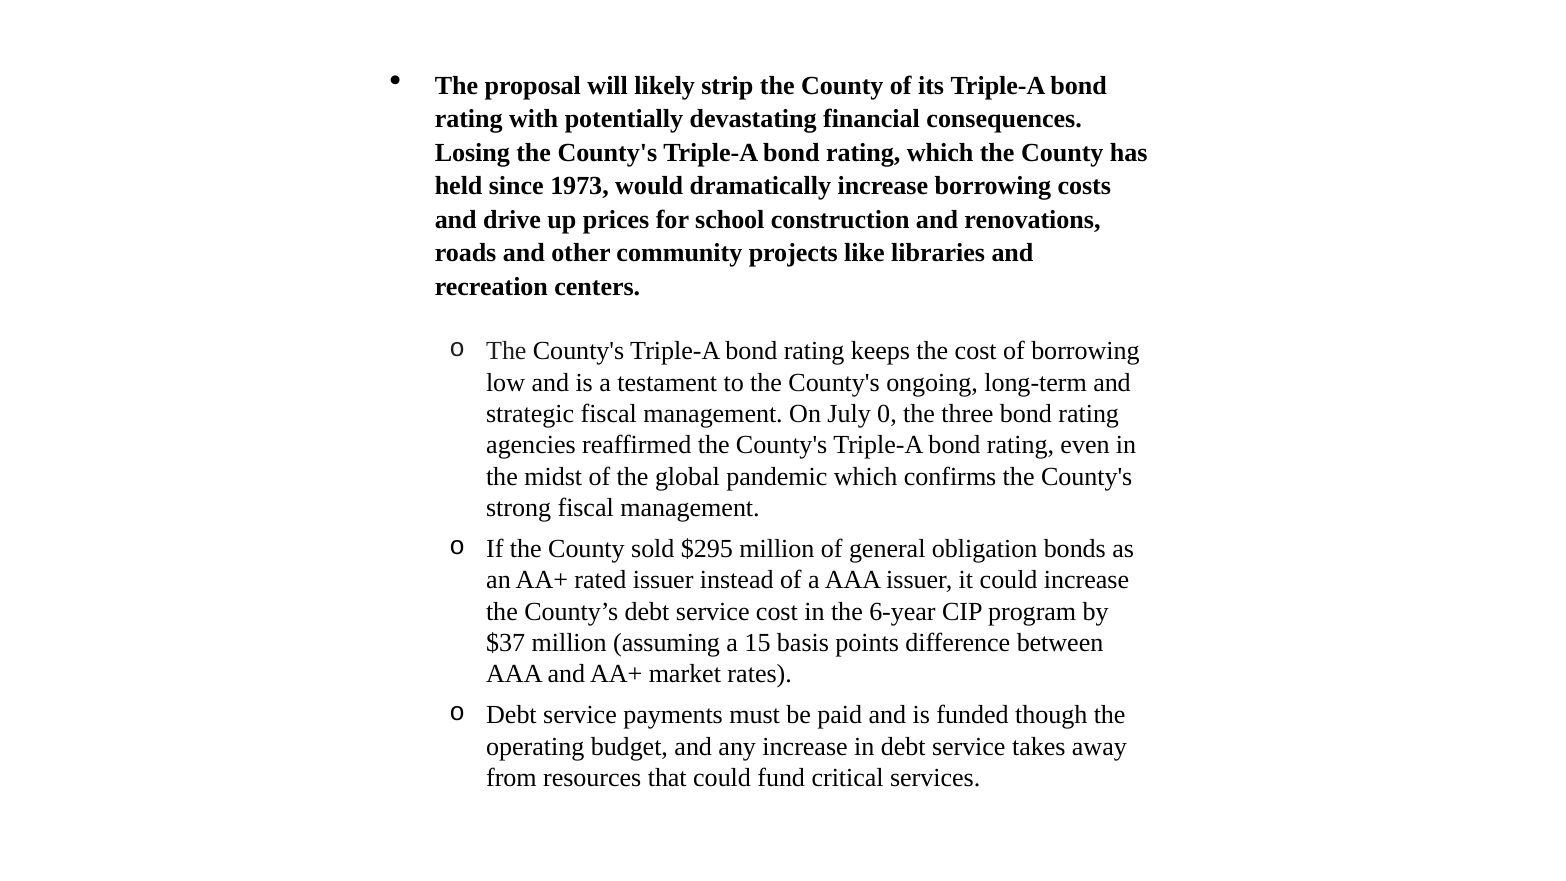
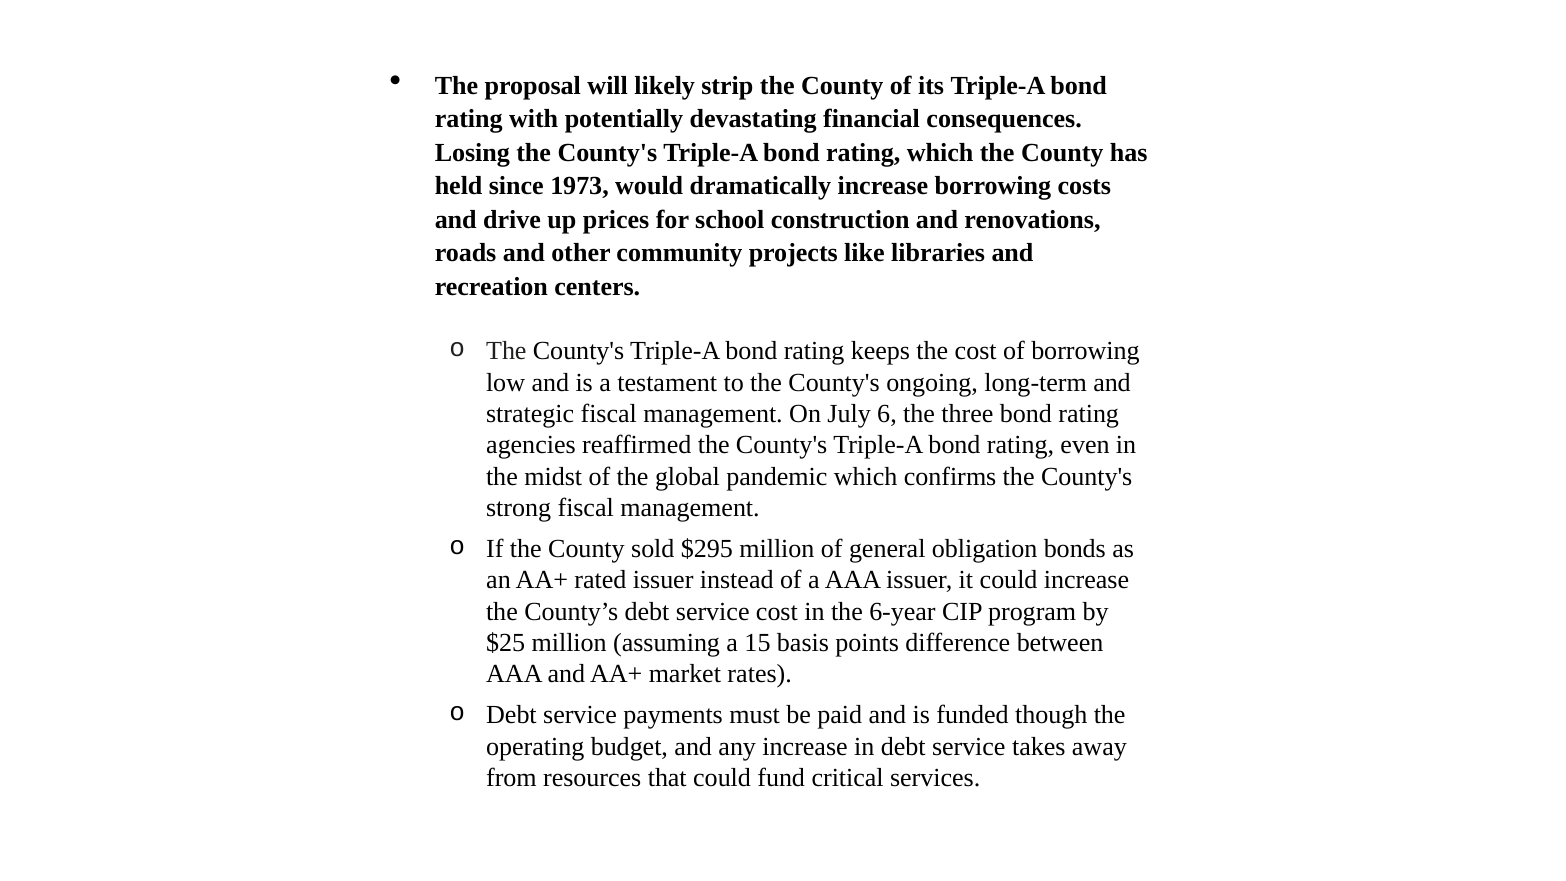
0: 0 -> 6
$37: $37 -> $25
